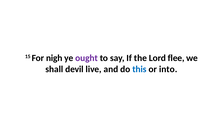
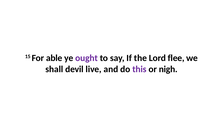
nigh: nigh -> able
this colour: blue -> purple
into: into -> nigh
